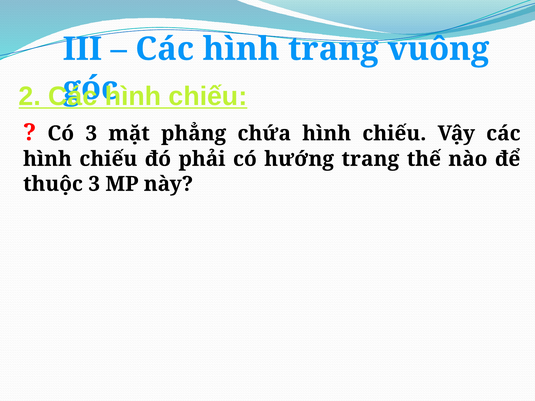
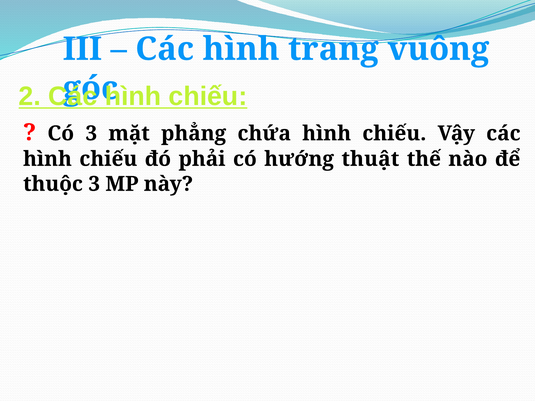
hướng trang: trang -> thuật
